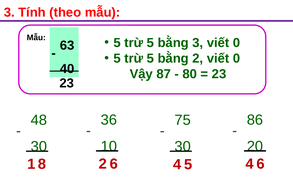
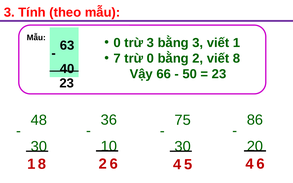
5 at (117, 43): 5 -> 0
5 at (150, 43): 5 -> 3
3 viết 0: 0 -> 1
5 at (117, 58): 5 -> 7
5 at (150, 58): 5 -> 0
2 viết 0: 0 -> 8
87: 87 -> 66
80: 80 -> 50
